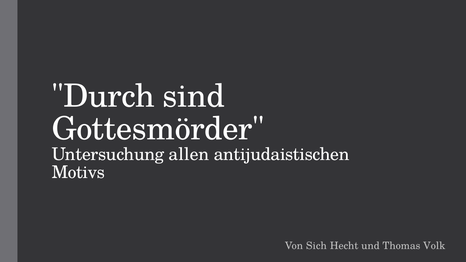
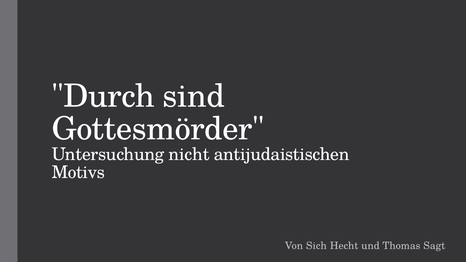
allen: allen -> nicht
Volk: Volk -> Sagt
